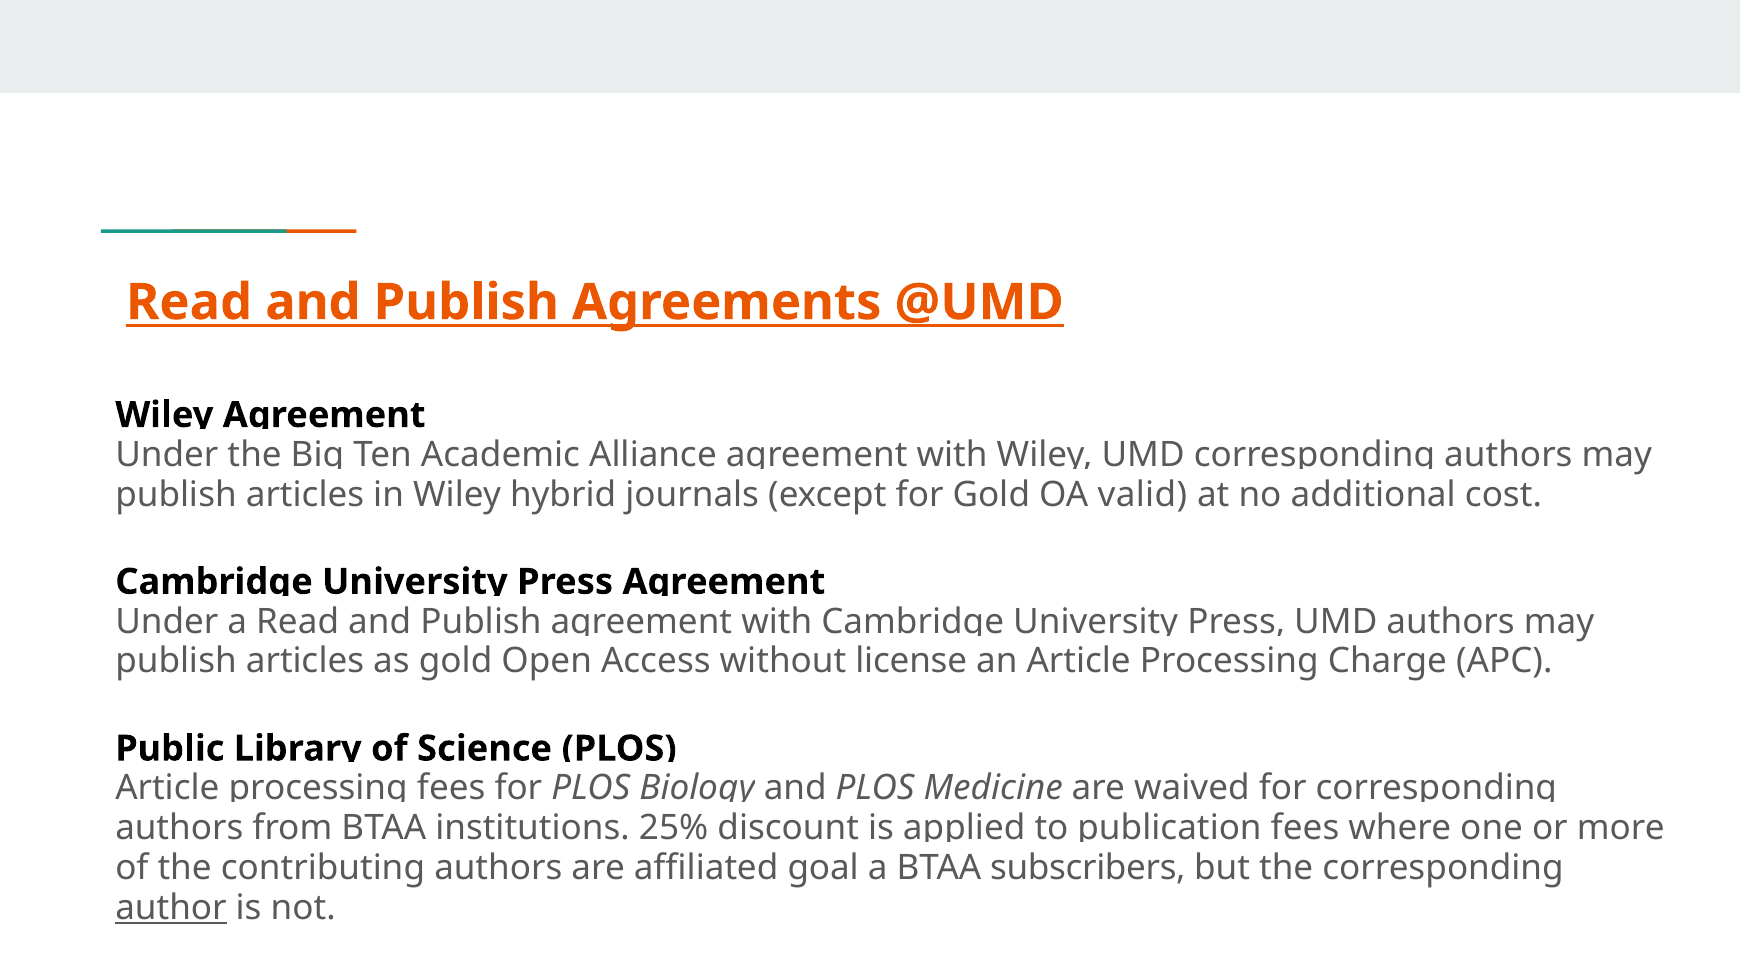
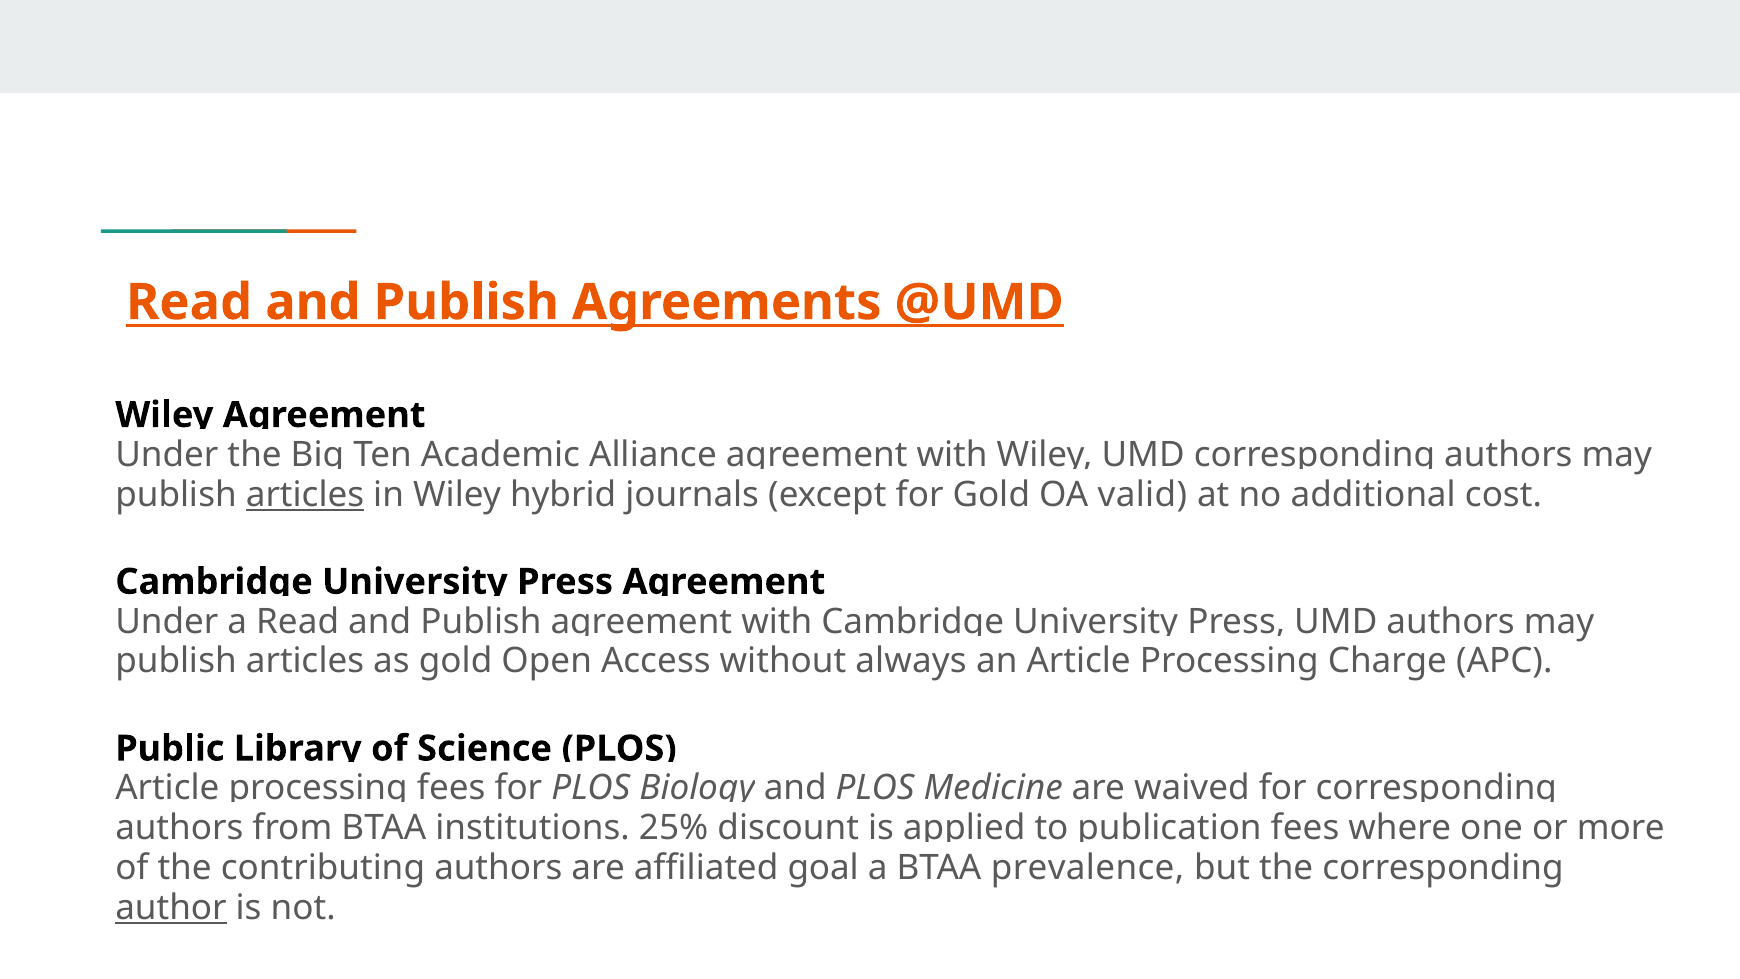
articles at (305, 495) underline: none -> present
license: license -> always
subscribers: subscribers -> prevalence
